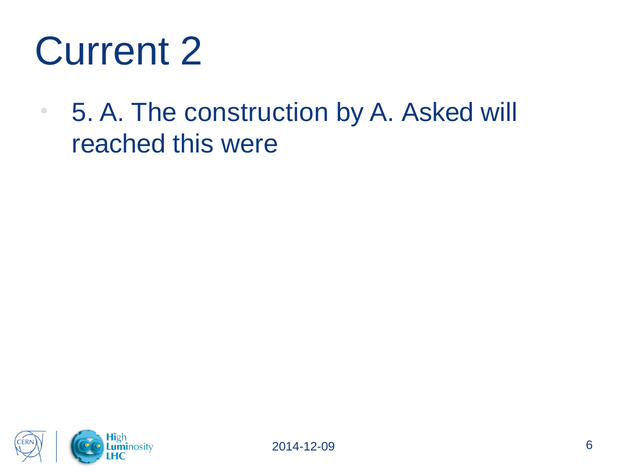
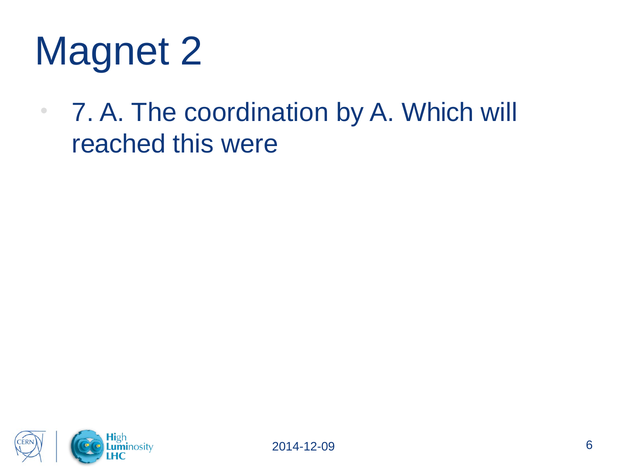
Current: Current -> Magnet
5: 5 -> 7
construction: construction -> coordination
Asked: Asked -> Which
